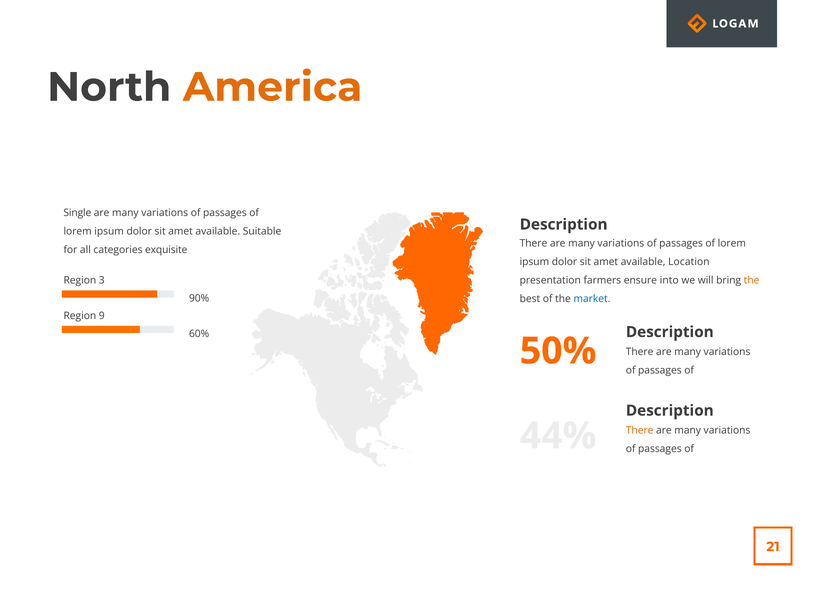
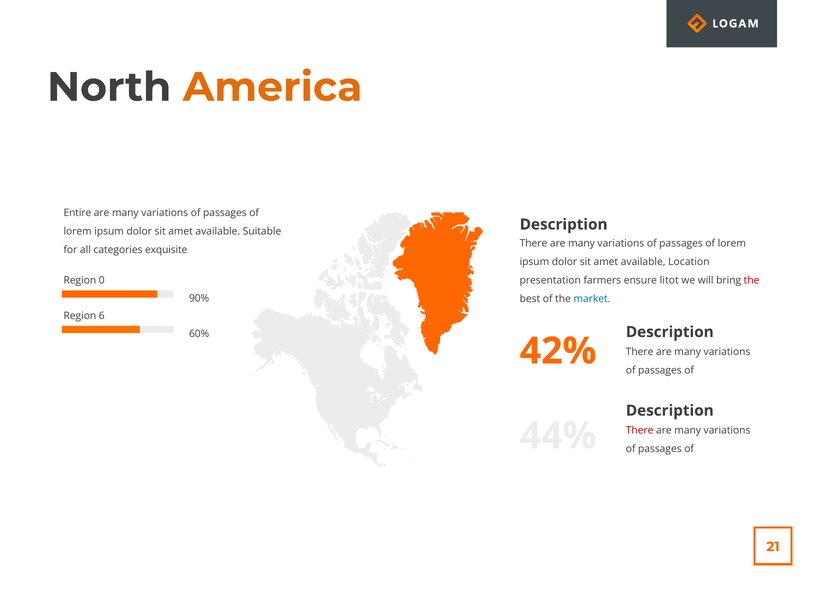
Single: Single -> Entire
3: 3 -> 0
into: into -> litot
the at (752, 280) colour: orange -> red
9: 9 -> 6
50%: 50% -> 42%
There at (640, 430) colour: orange -> red
